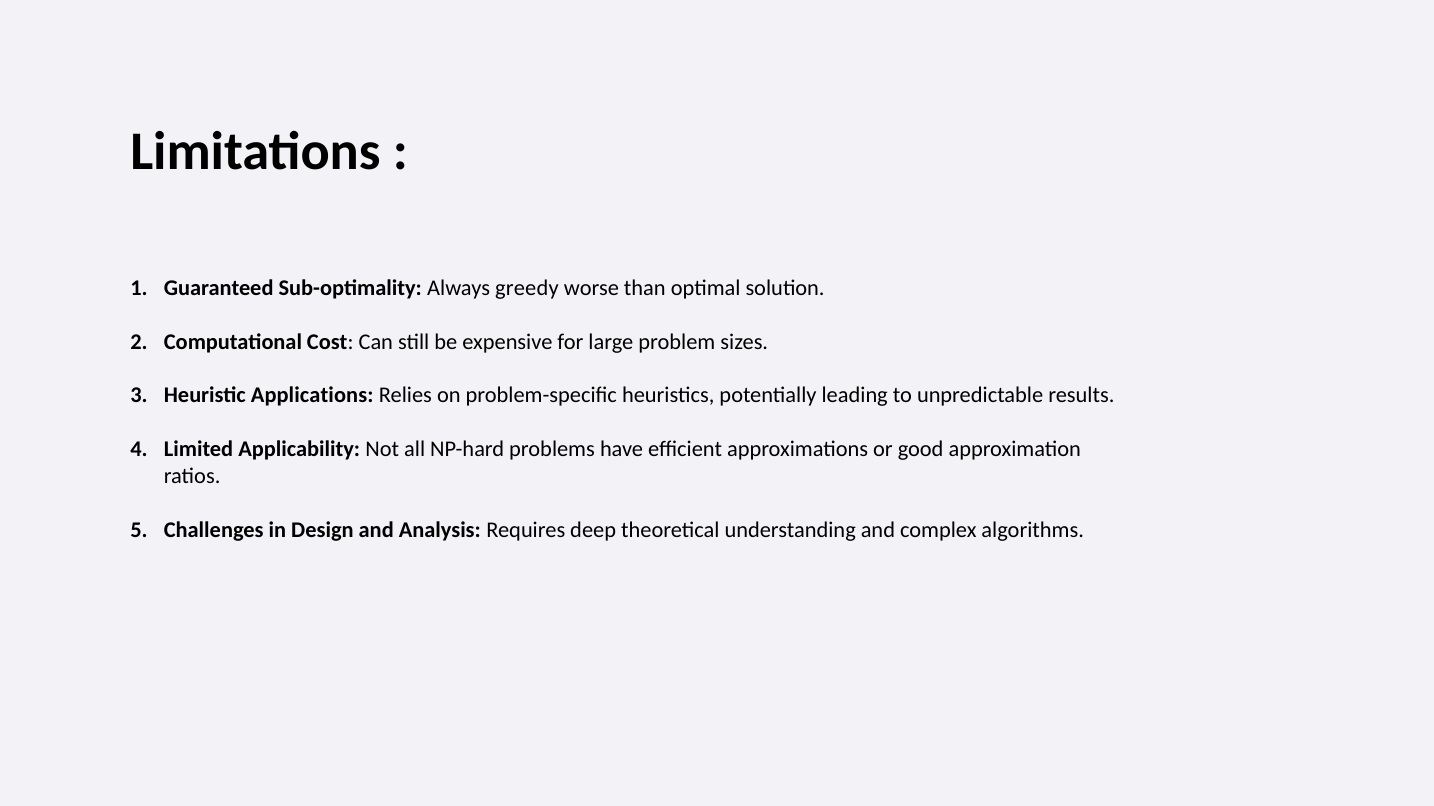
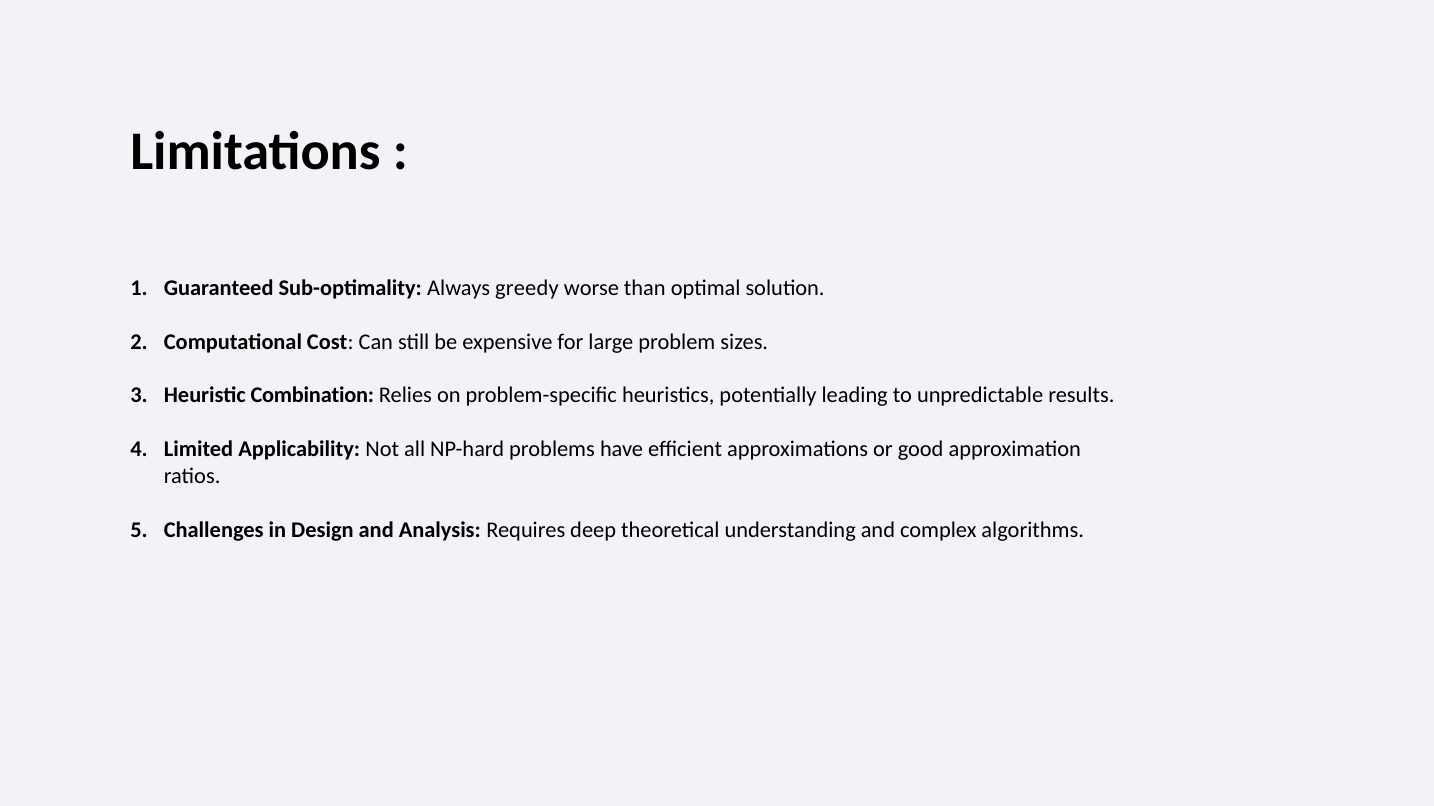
Applications: Applications -> Combination
